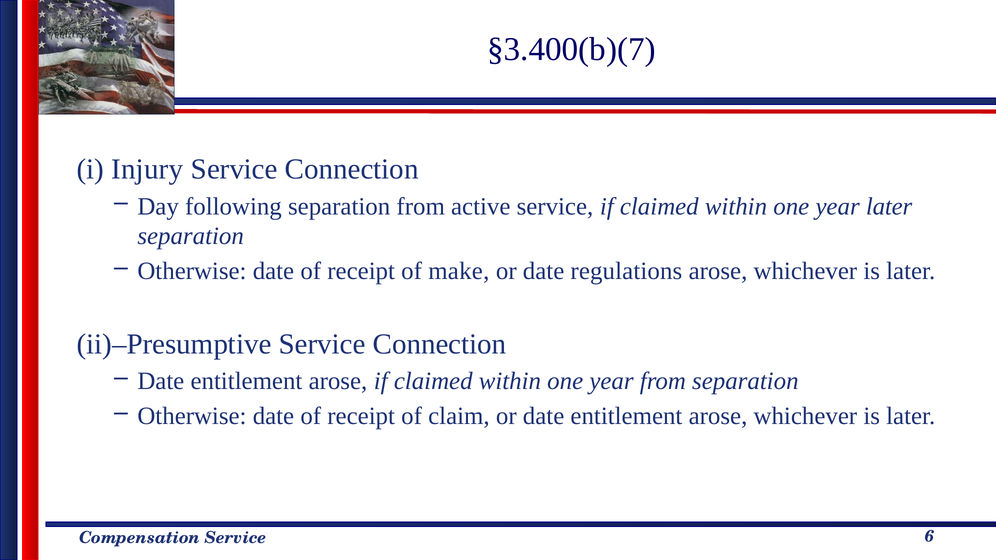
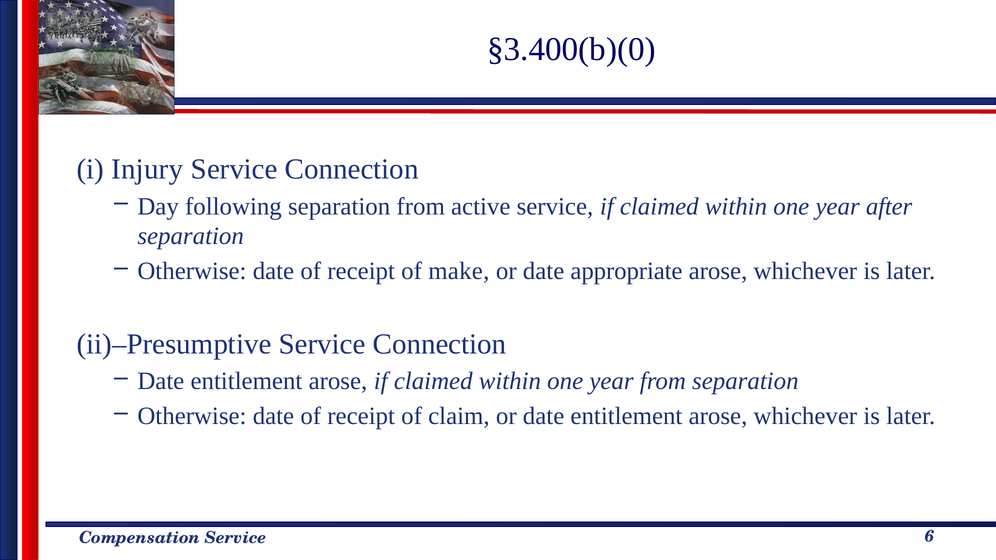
§3.400(b)(7: §3.400(b)(7 -> §3.400(b)(0
year later: later -> after
regulations: regulations -> appropriate
